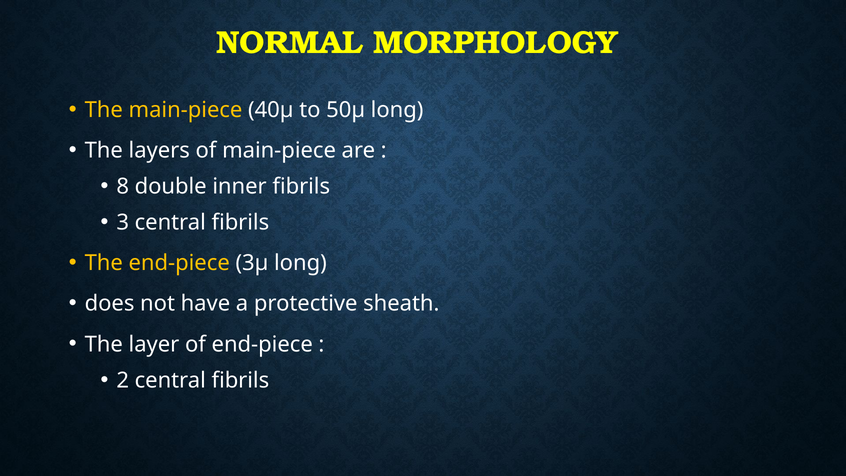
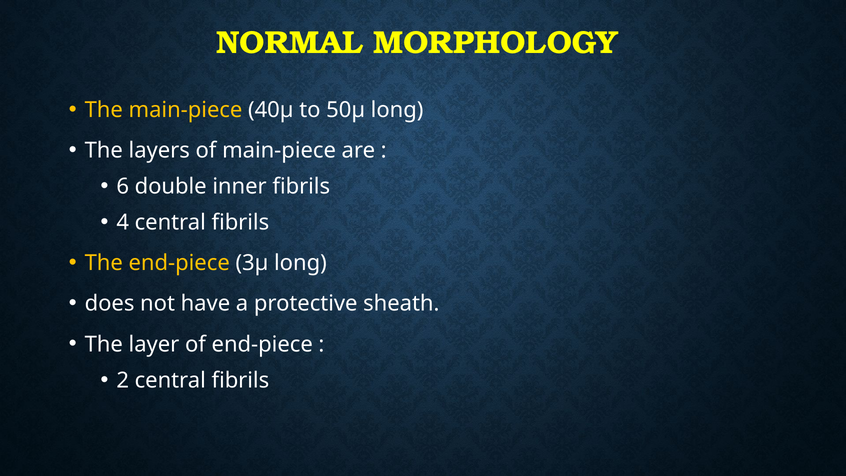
8: 8 -> 6
3: 3 -> 4
